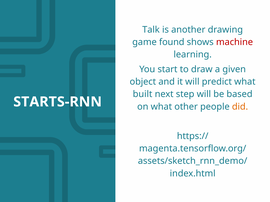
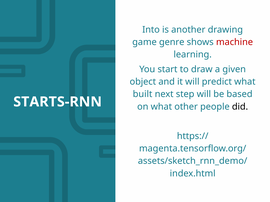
Talk: Talk -> Into
found: found -> genre
did colour: orange -> black
